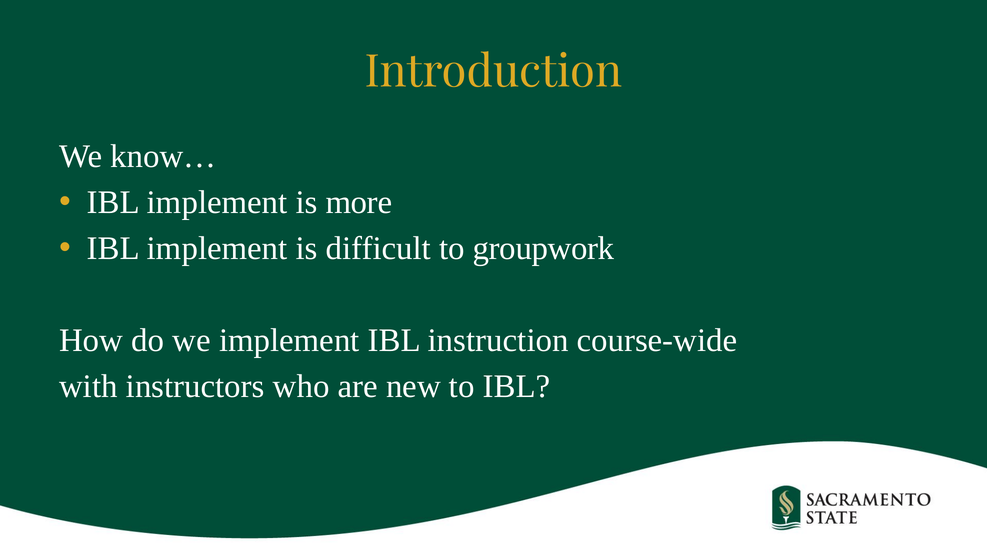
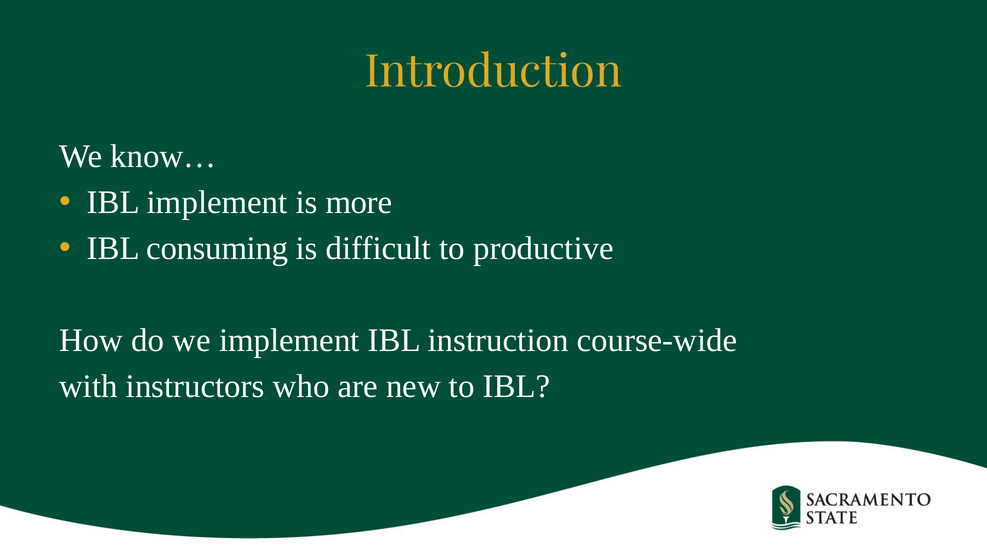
implement at (217, 249): implement -> consuming
groupwork: groupwork -> productive
